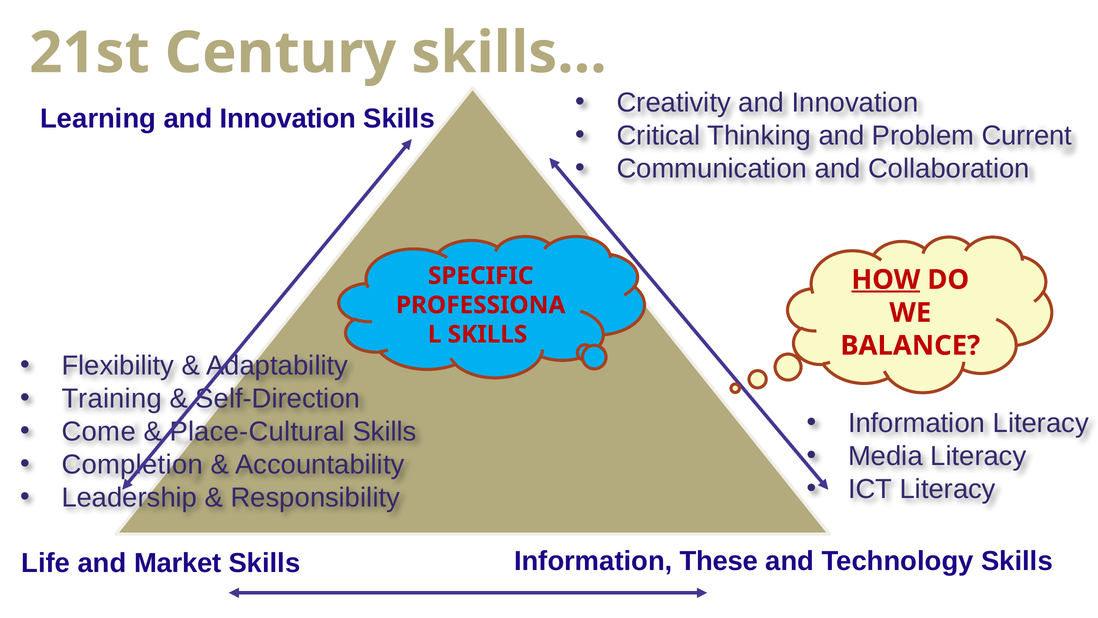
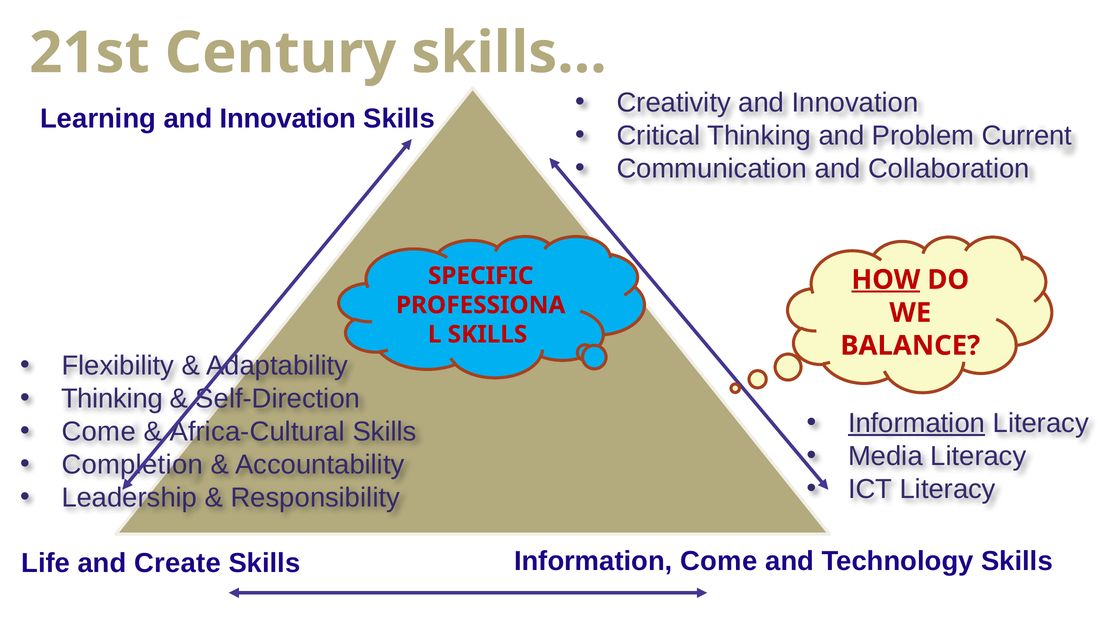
Training at (112, 399): Training -> Thinking
Information at (917, 423) underline: none -> present
Place-Cultural: Place-Cultural -> Africa-Cultural
Information These: These -> Come
Market: Market -> Create
